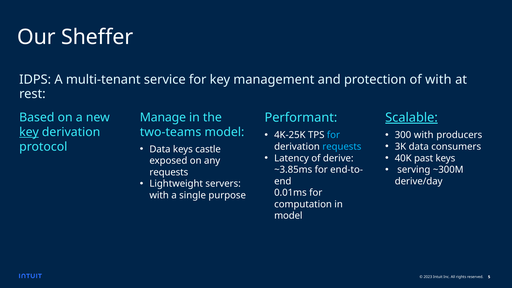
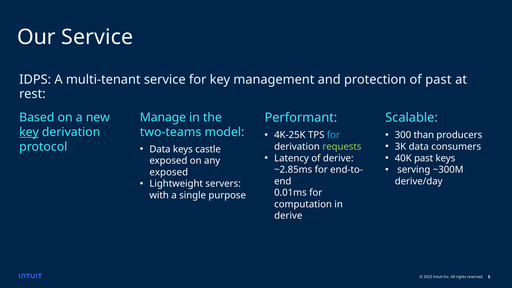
Our Sheffer: Sheffer -> Service
of with: with -> past
Scalable underline: present -> none
300 with: with -> than
requests at (342, 147) colour: light blue -> light green
~3.85ms: ~3.85ms -> ~2.85ms
requests at (169, 172): requests -> exposed
model at (288, 216): model -> derive
